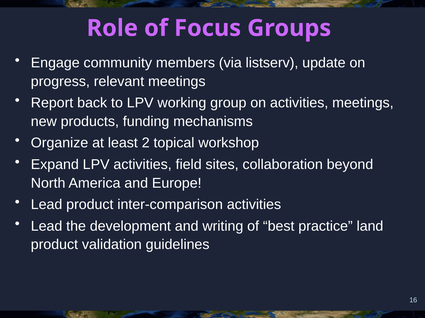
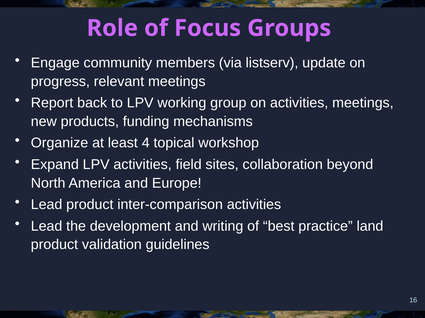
2: 2 -> 4
